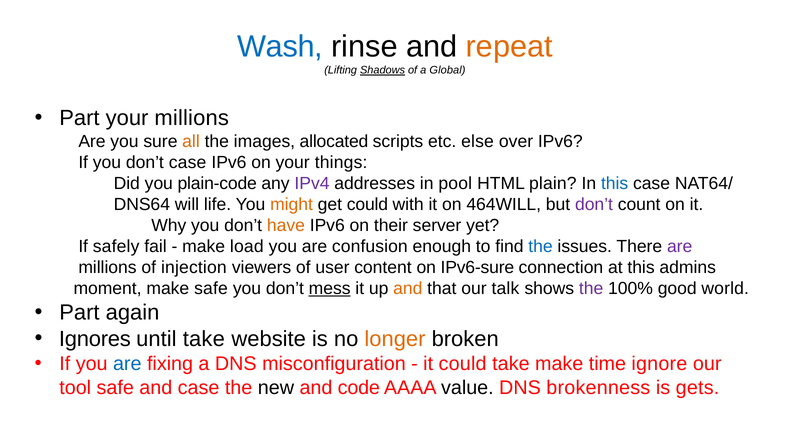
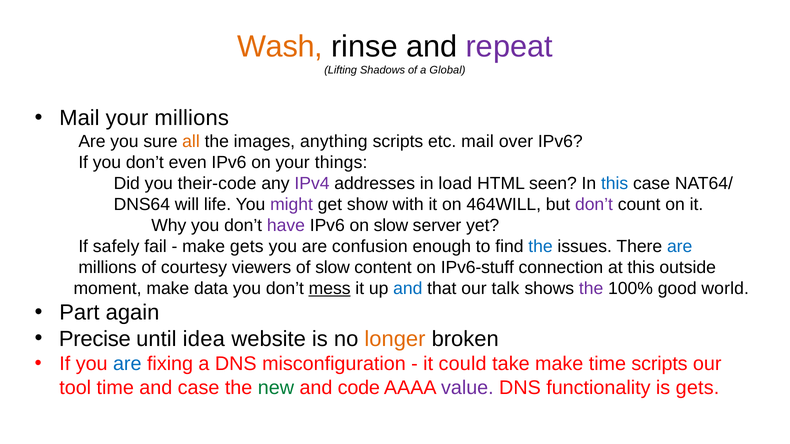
Wash colour: blue -> orange
repeat colour: orange -> purple
Shadows underline: present -> none
Part at (79, 118): Part -> Mail
allocated: allocated -> anything
etc else: else -> mail
don’t case: case -> even
plain-code: plain-code -> their-code
pool: pool -> load
plain: plain -> seen
might colour: orange -> purple
get could: could -> show
have colour: orange -> purple
on their: their -> slow
make load: load -> gets
are at (680, 247) colour: purple -> blue
injection: injection -> courtesy
of user: user -> slow
IPv6-sure: IPv6-sure -> IPv6-stuff
admins: admins -> outside
make safe: safe -> data
and at (408, 289) colour: orange -> blue
Ignores: Ignores -> Precise
until take: take -> idea
time ignore: ignore -> scripts
tool safe: safe -> time
new colour: black -> green
value colour: black -> purple
brokenness: brokenness -> functionality
